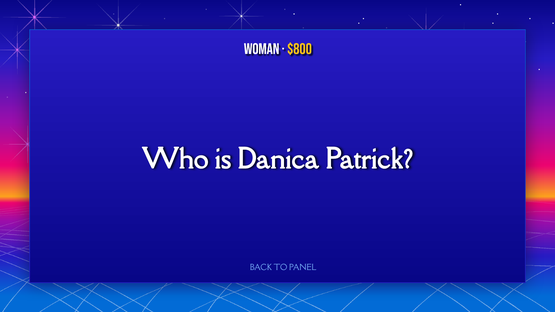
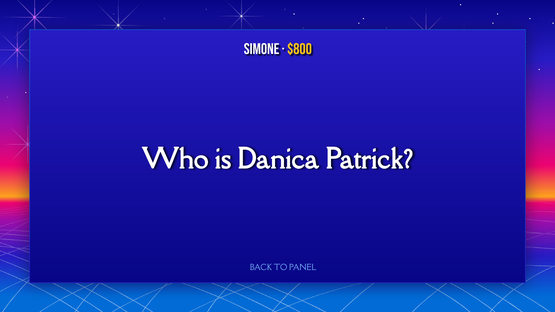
Woman: Woman -> Simone
